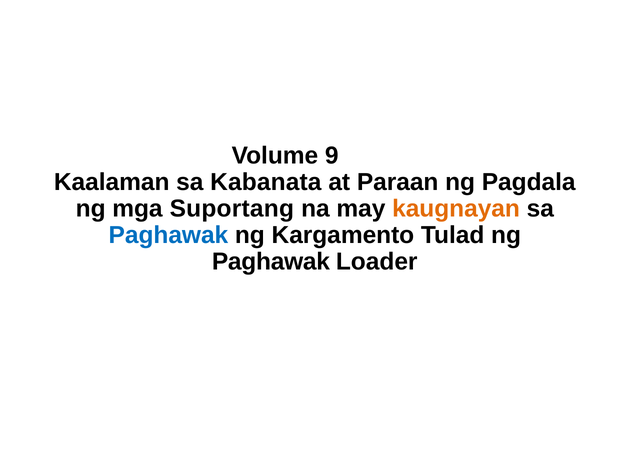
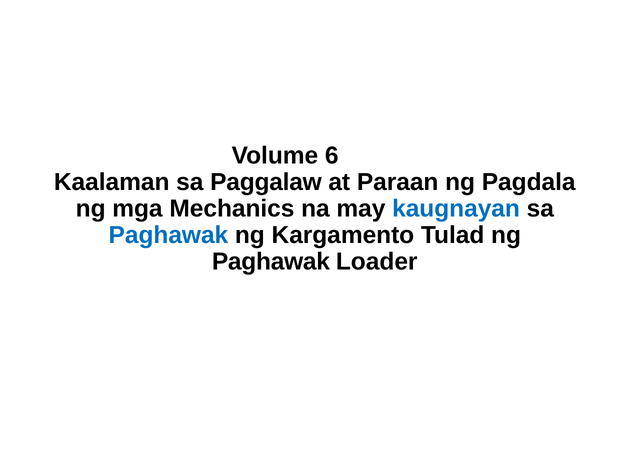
9: 9 -> 6
Kabanata: Kabanata -> Paggalaw
Suportang: Suportang -> Mechanics
kaugnayan colour: orange -> blue
